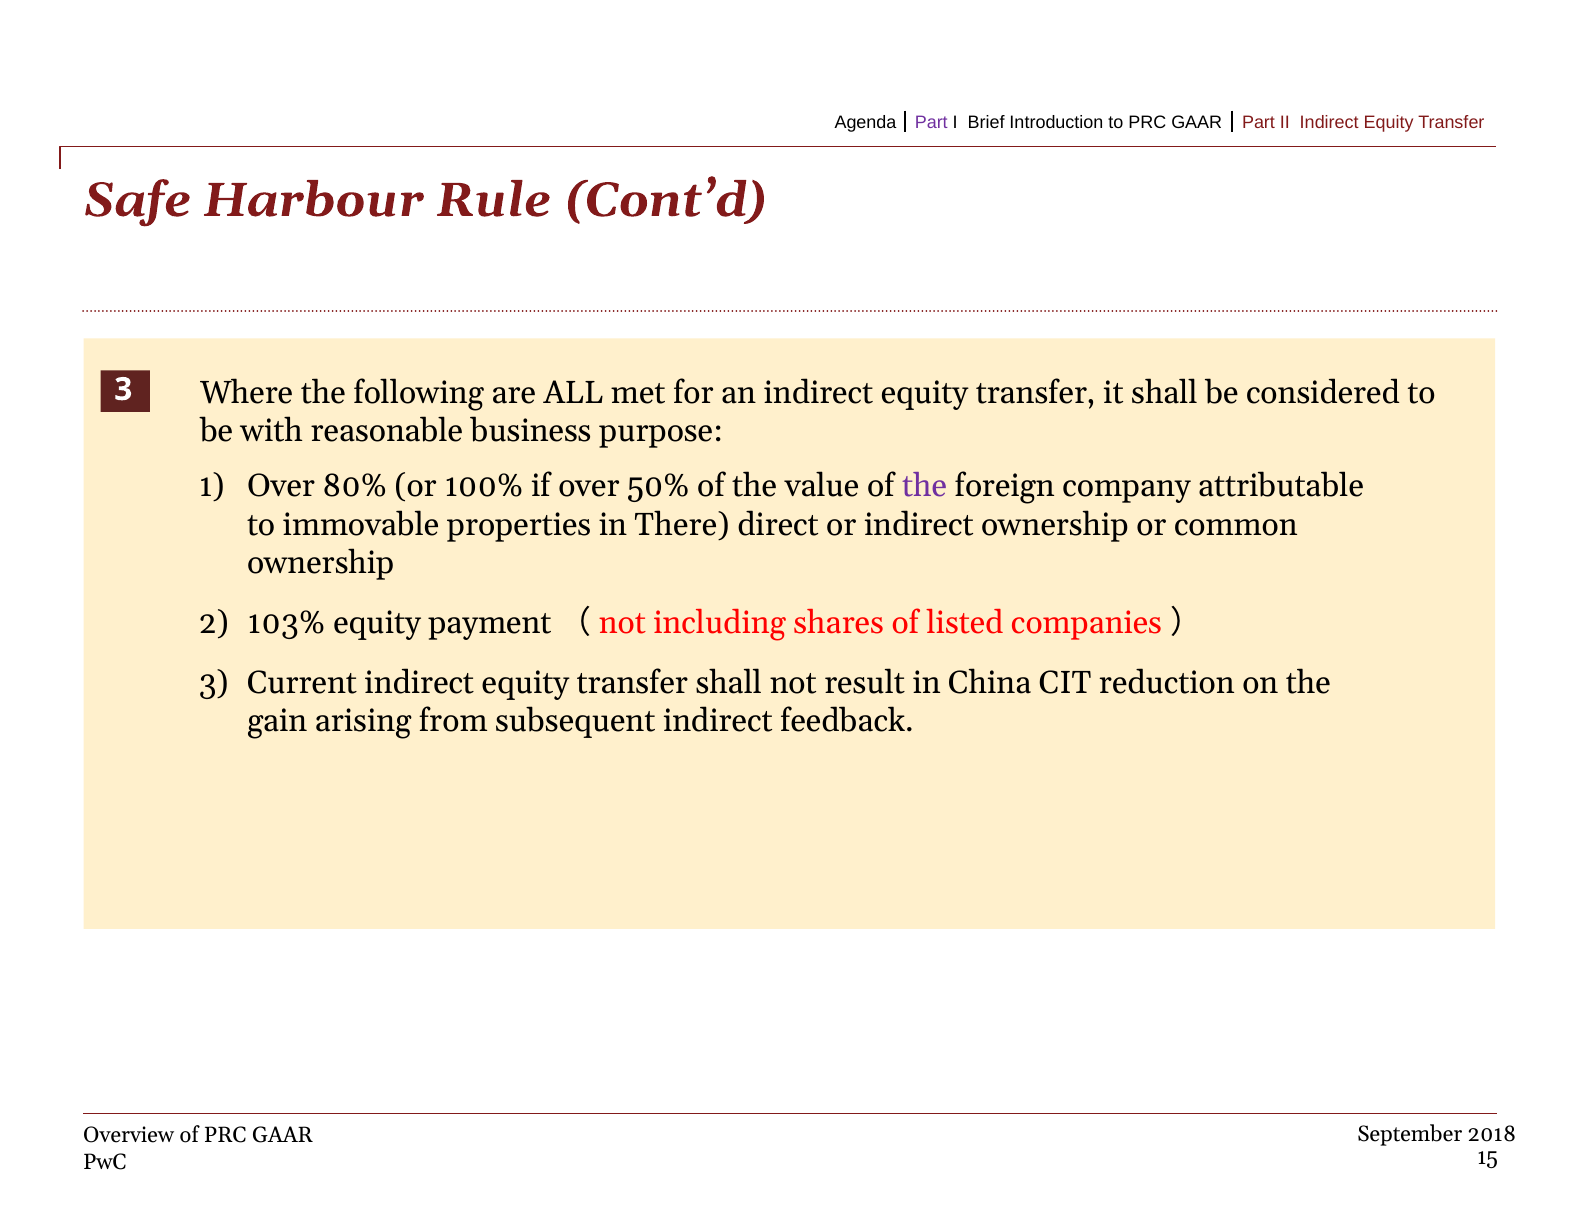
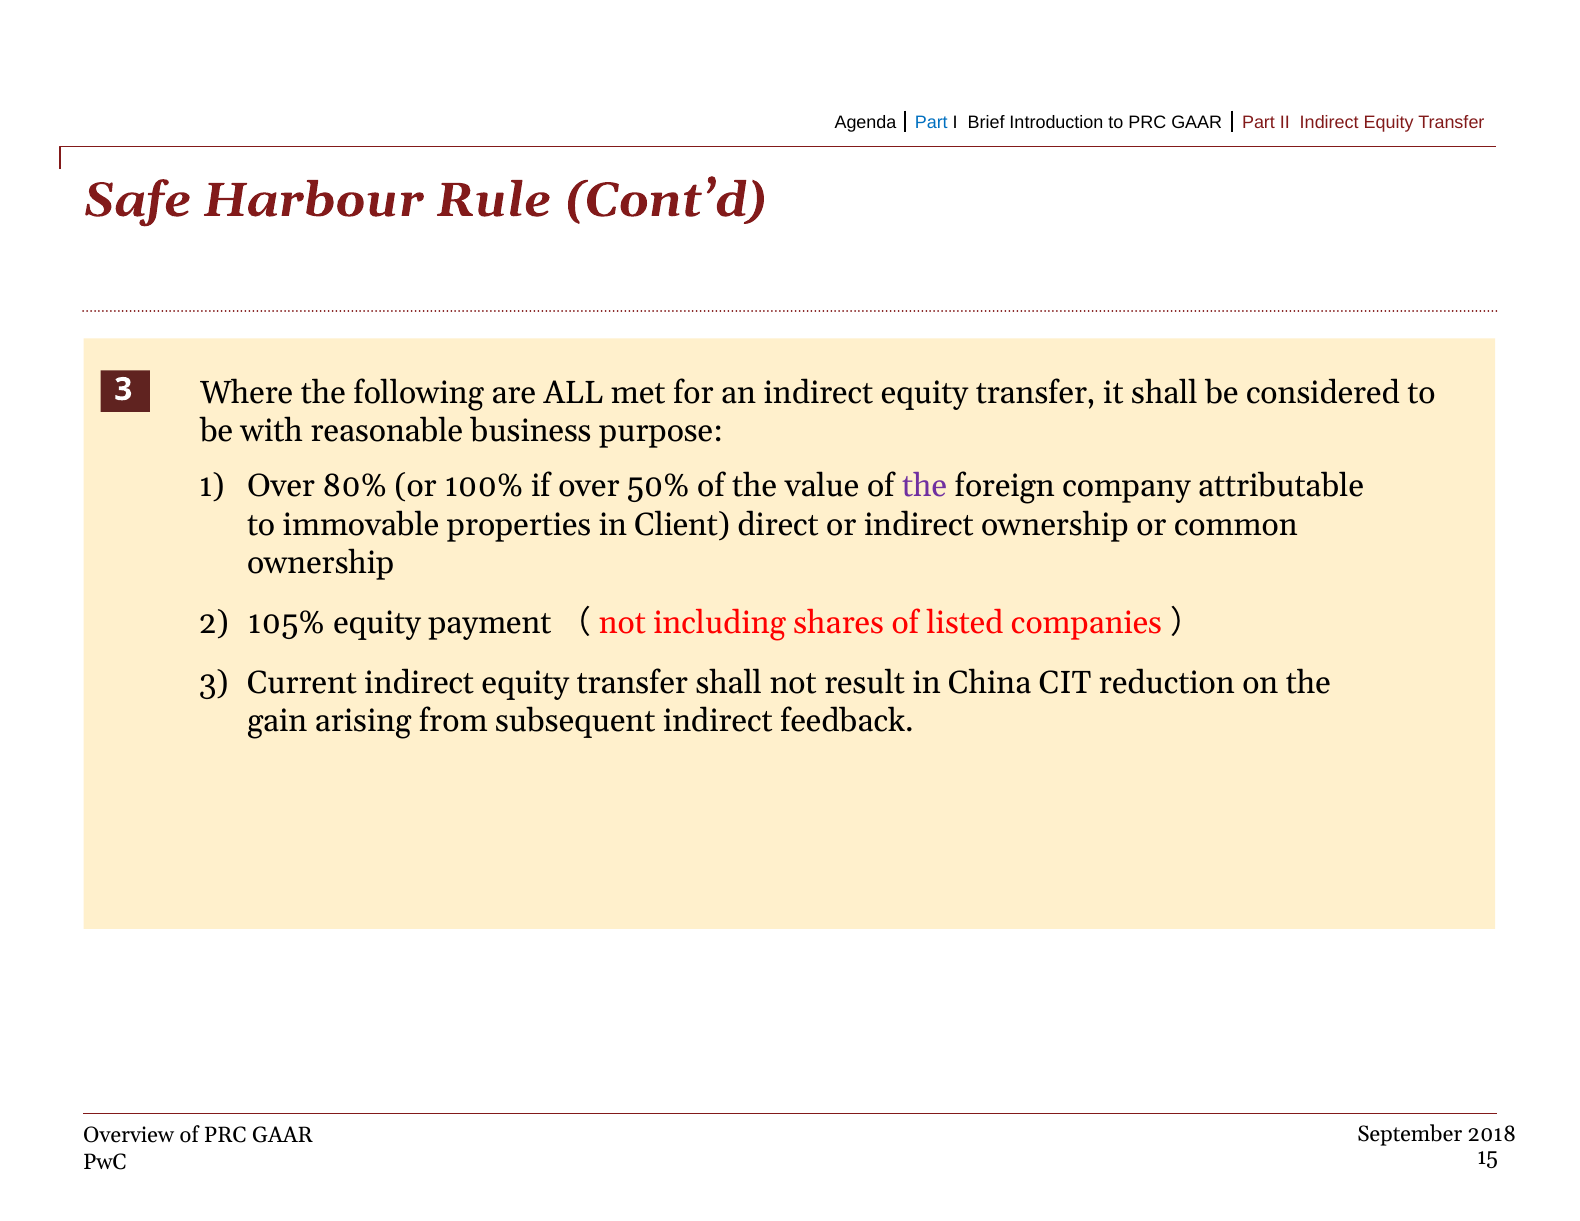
Part at (931, 123) colour: purple -> blue
There: There -> Client
103%: 103% -> 105%
